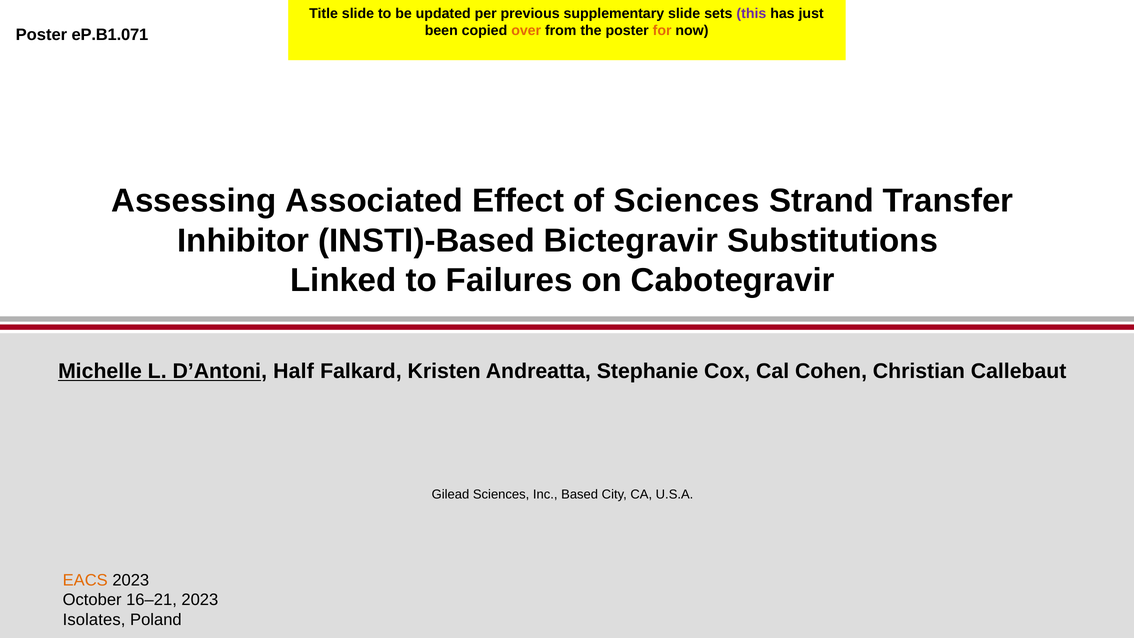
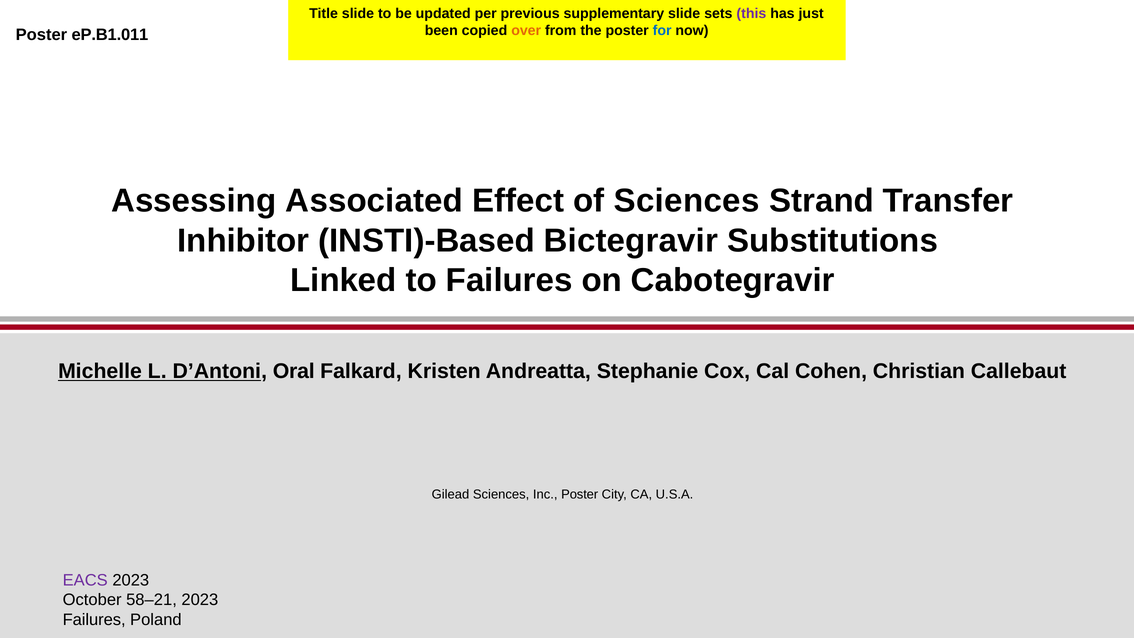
for colour: orange -> blue
eP.B1.071: eP.B1.071 -> eP.B1.011
Half: Half -> Oral
Inc Based: Based -> Poster
EACS colour: orange -> purple
16–21: 16–21 -> 58–21
Isolates at (94, 620): Isolates -> Failures
